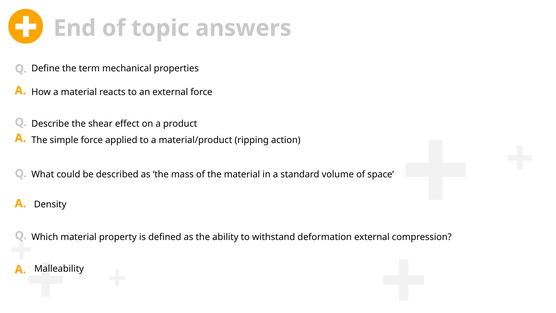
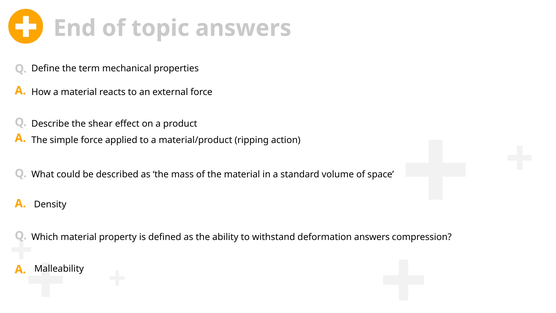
deformation external: external -> answers
